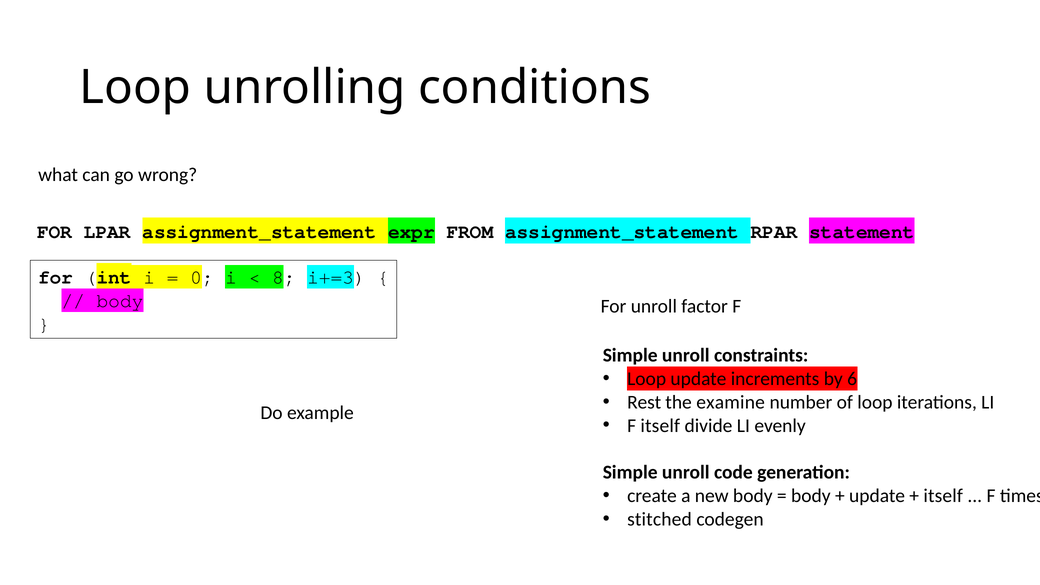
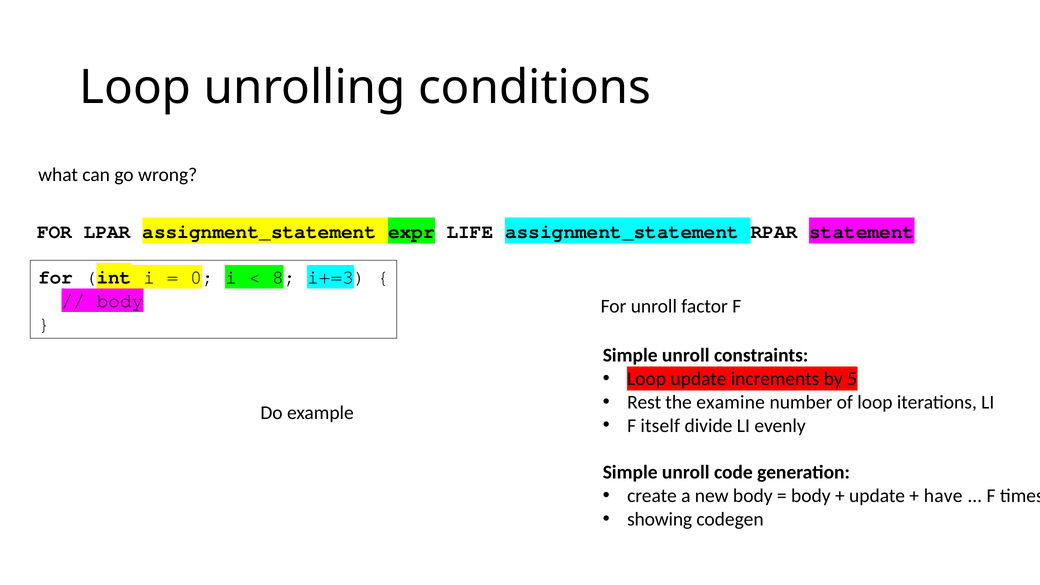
FROM: FROM -> LIFE
6: 6 -> 5
itself at (943, 496): itself -> have
stitched: stitched -> showing
